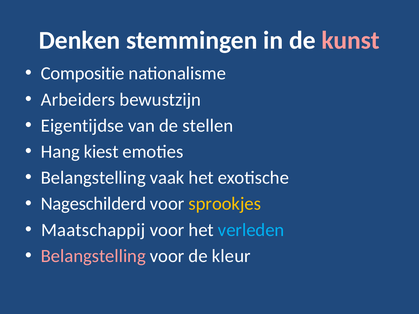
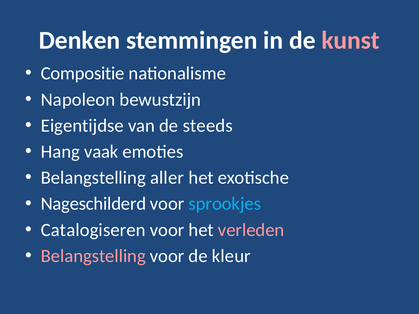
Arbeiders: Arbeiders -> Napoleon
stellen: stellen -> steeds
kiest: kiest -> vaak
vaak: vaak -> aller
sprookjes colour: yellow -> light blue
Maatschappij: Maatschappij -> Catalogiseren
verleden colour: light blue -> pink
